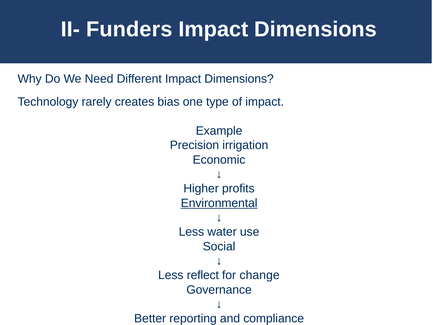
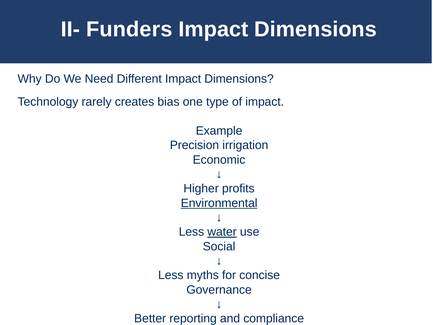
water underline: none -> present
reflect: reflect -> myths
change: change -> concise
